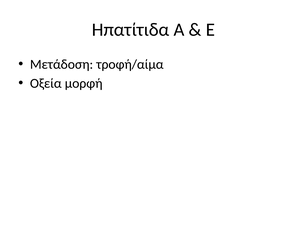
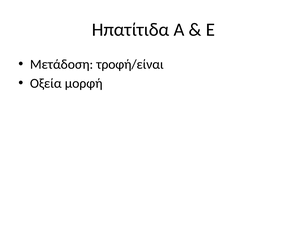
τροφή/αίμα: τροφή/αίμα -> τροφή/είναι
